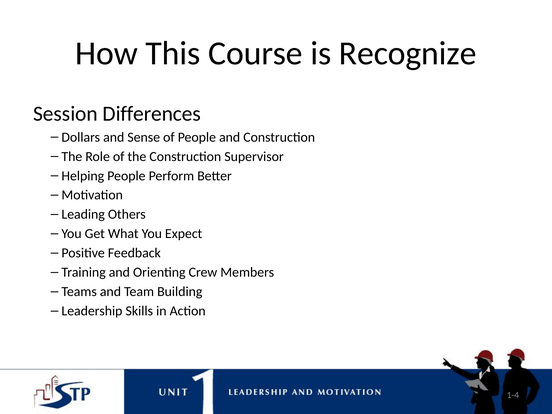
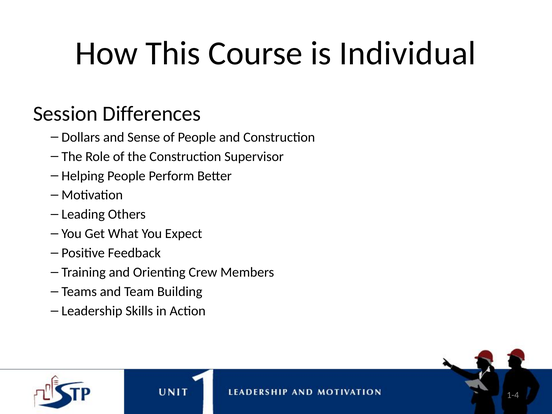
Recognize: Recognize -> Individual
